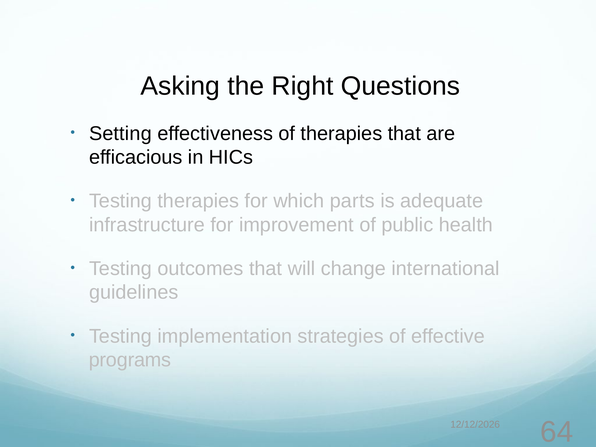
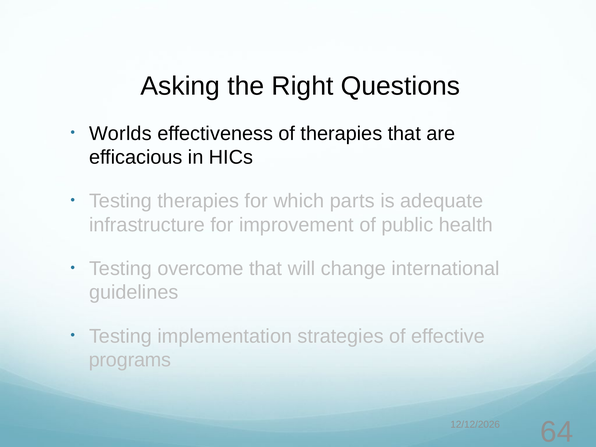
Setting: Setting -> Worlds
outcomes: outcomes -> overcome
